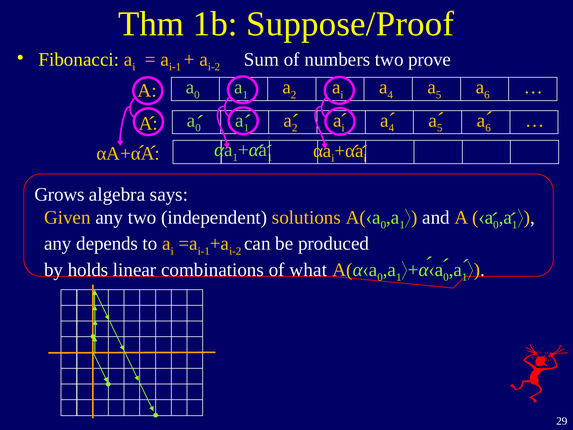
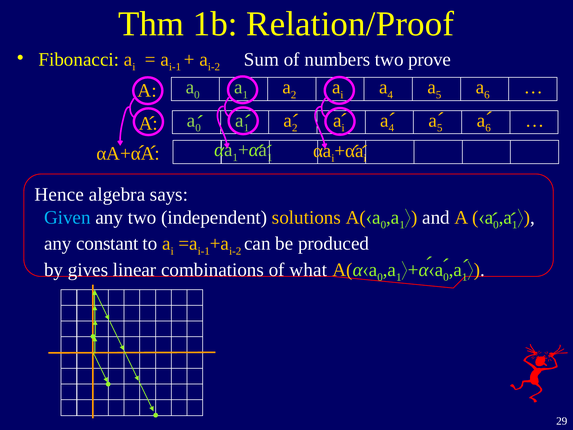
Suppose/Proof: Suppose/Proof -> Relation/Proof
Grows: Grows -> Hence
Given colour: yellow -> light blue
depends: depends -> constant
holds: holds -> gives
